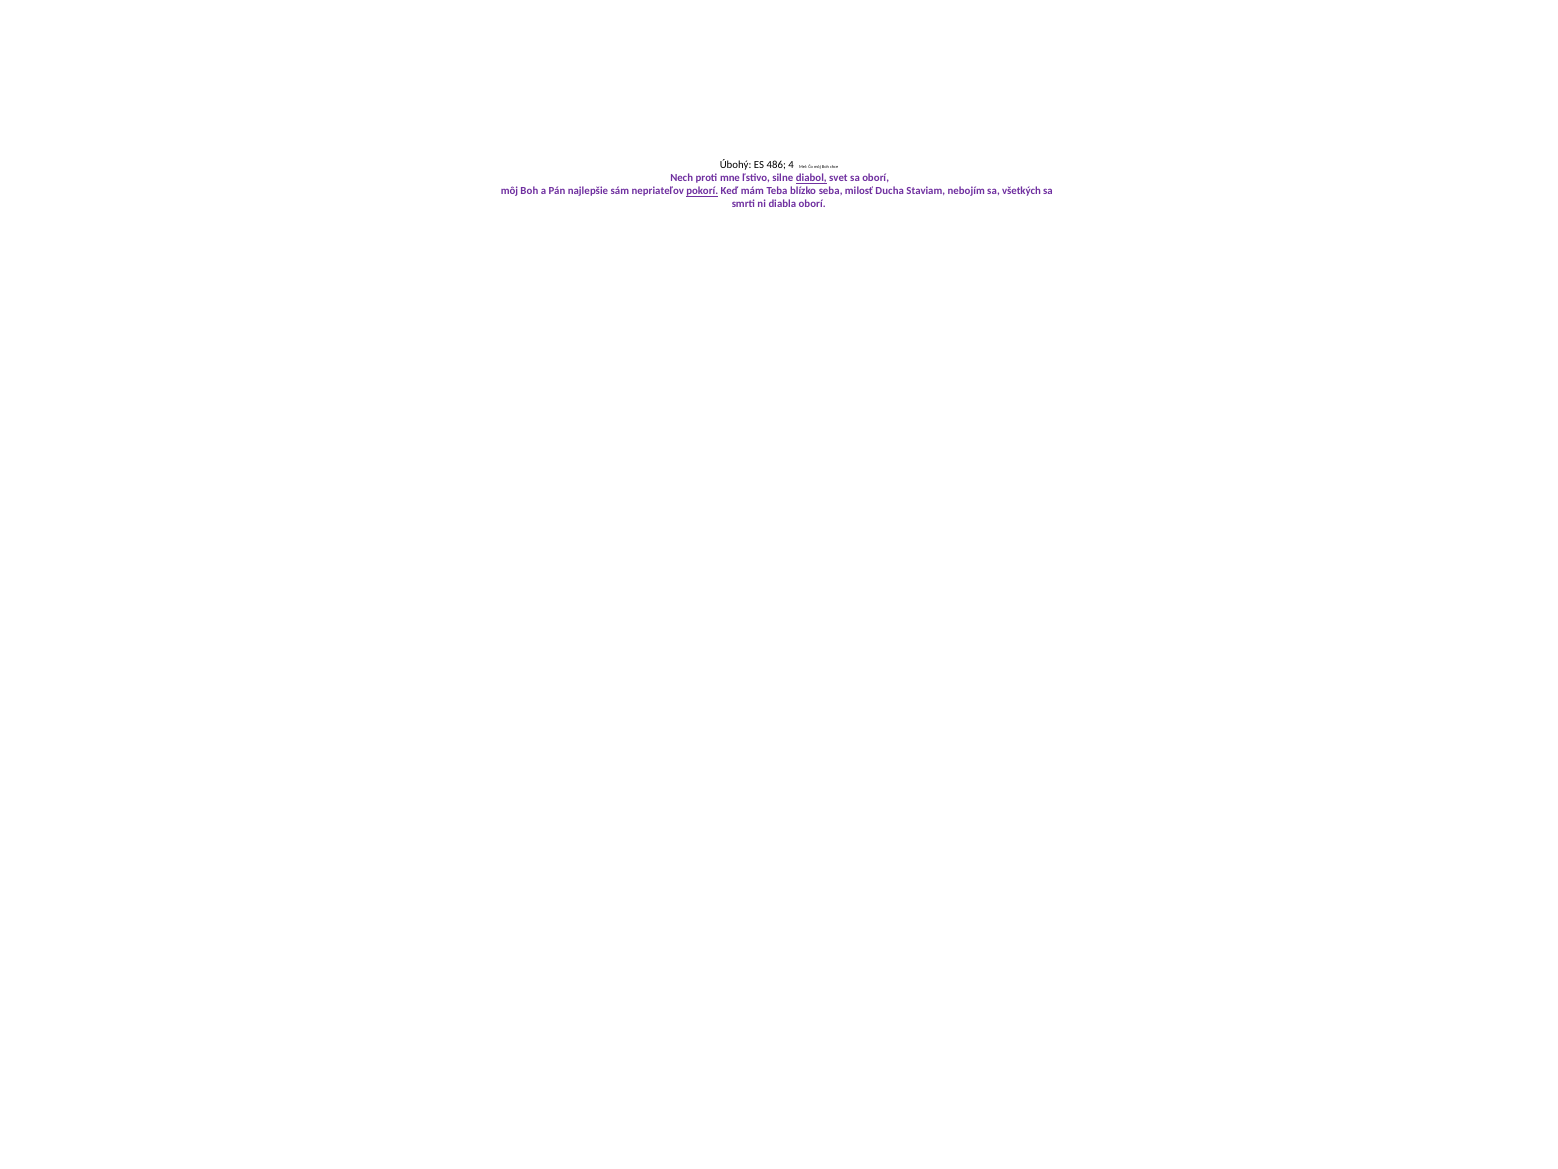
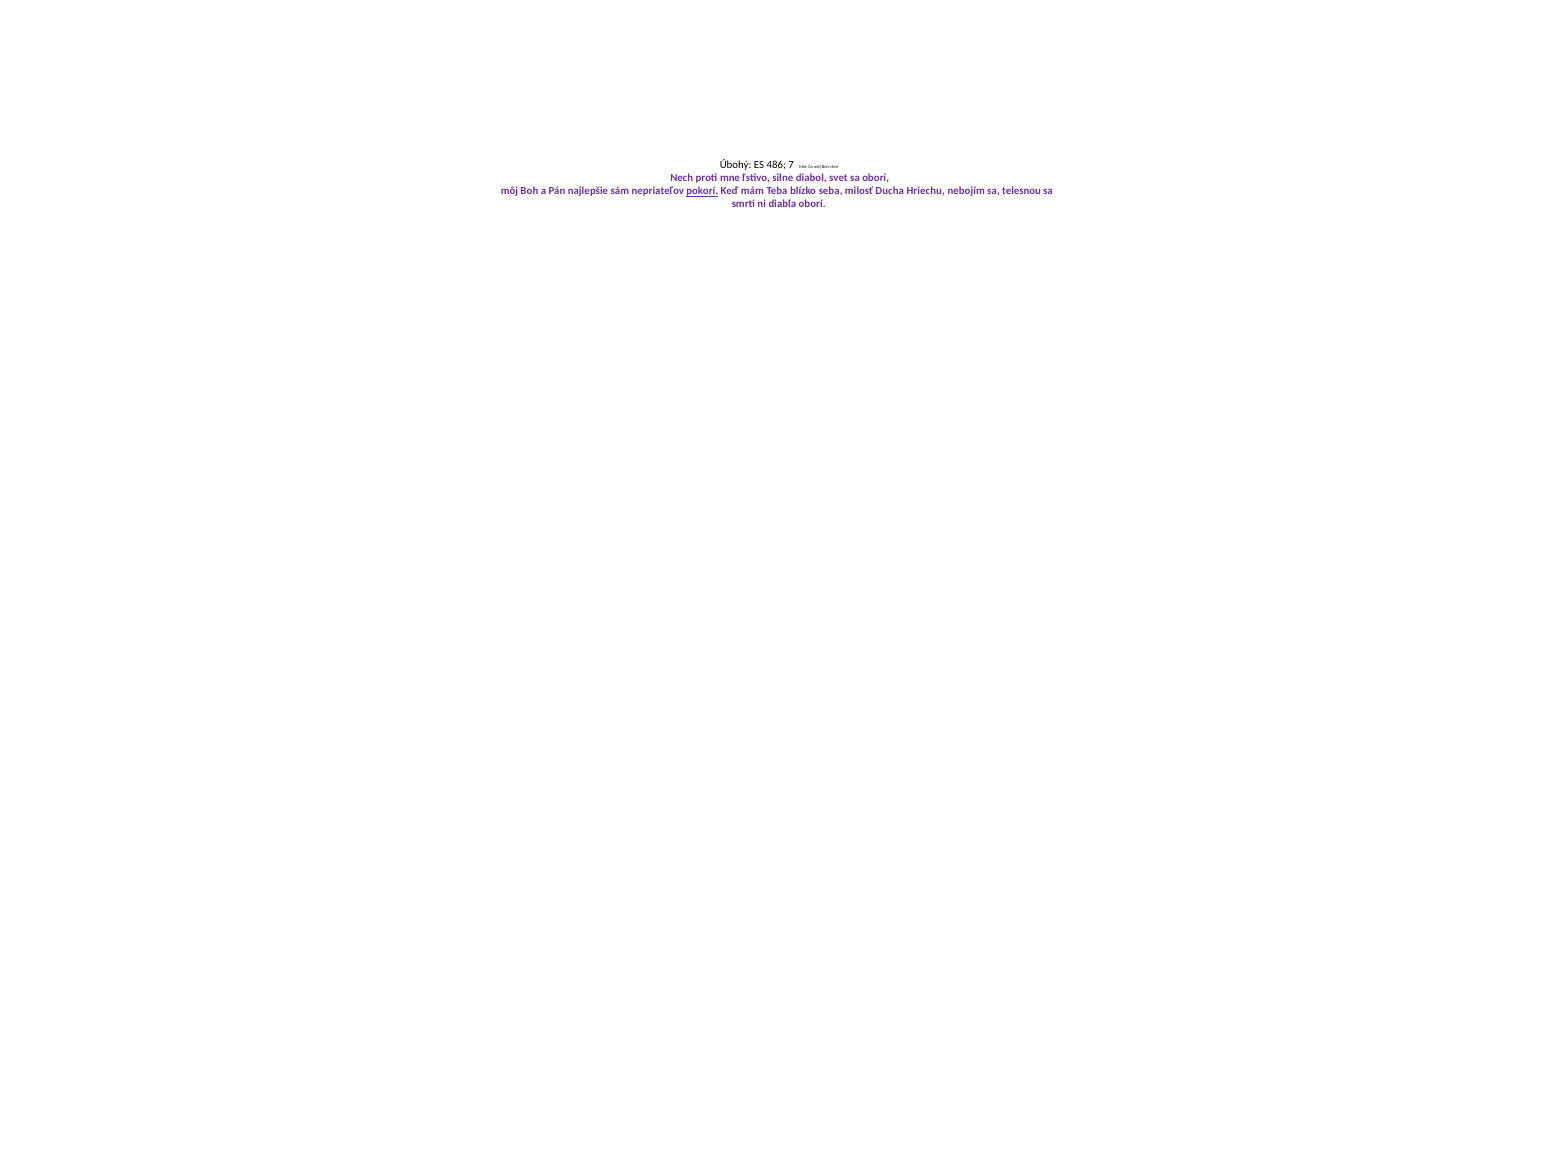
4: 4 -> 7
diabol underline: present -> none
Staviam: Staviam -> Hriechu
všetkých: všetkých -> telesnou
